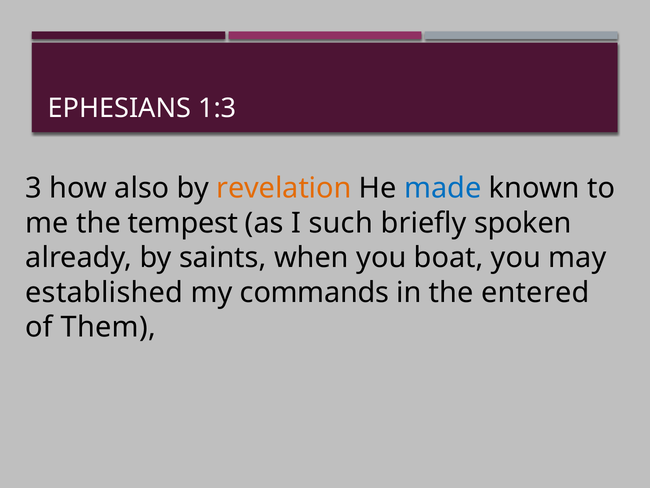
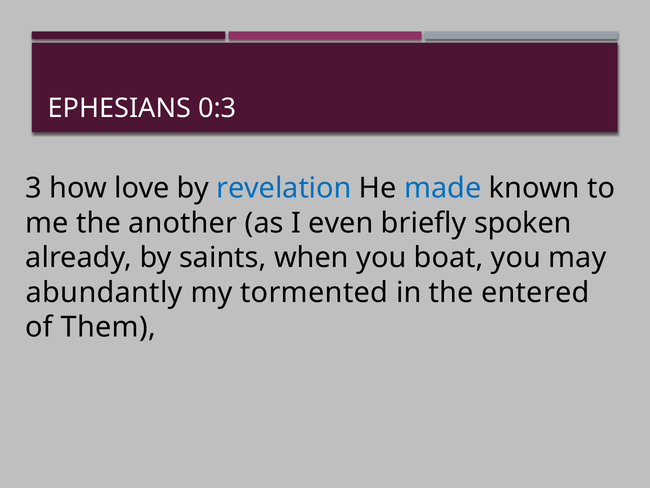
1:3: 1:3 -> 0:3
also: also -> love
revelation colour: orange -> blue
tempest: tempest -> another
such: such -> even
established: established -> abundantly
commands: commands -> tormented
